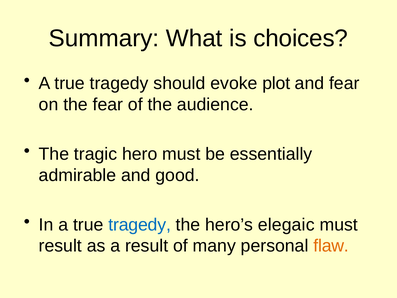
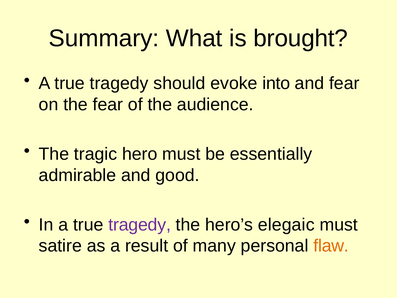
choices: choices -> brought
plot: plot -> into
tragedy at (140, 224) colour: blue -> purple
result at (60, 246): result -> satire
